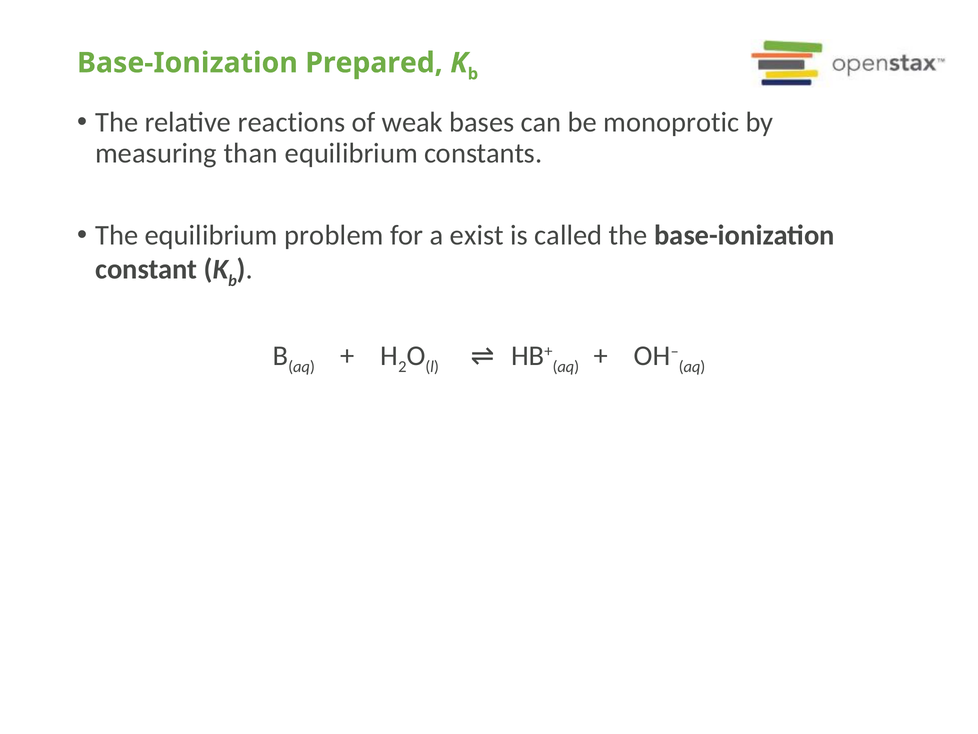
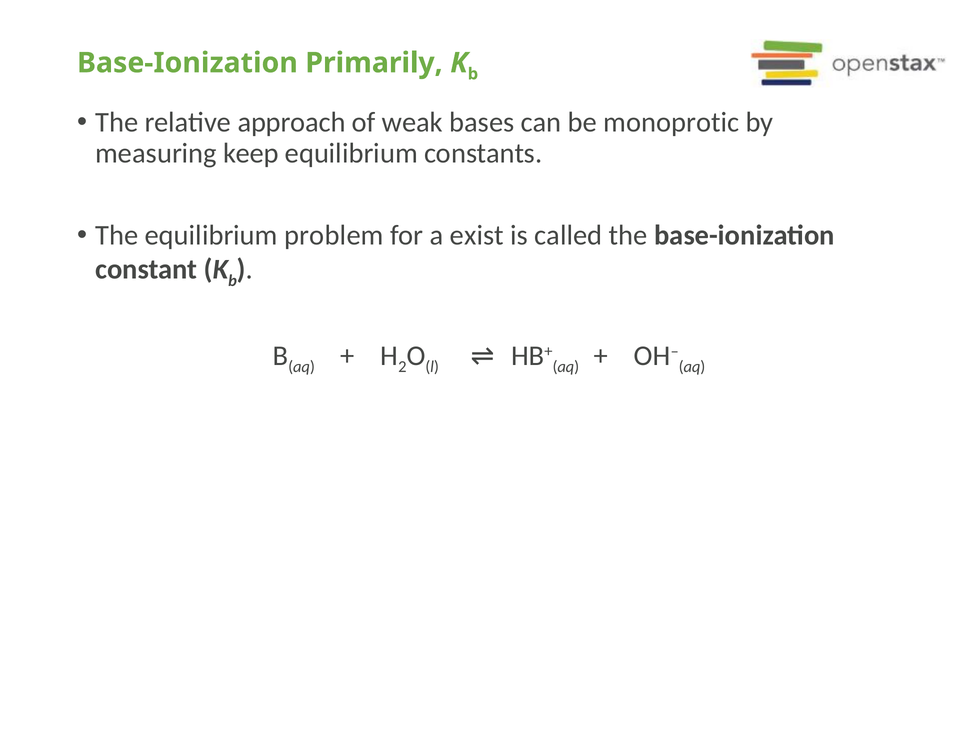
Prepared: Prepared -> Primarily
reactions: reactions -> approach
than: than -> keep
